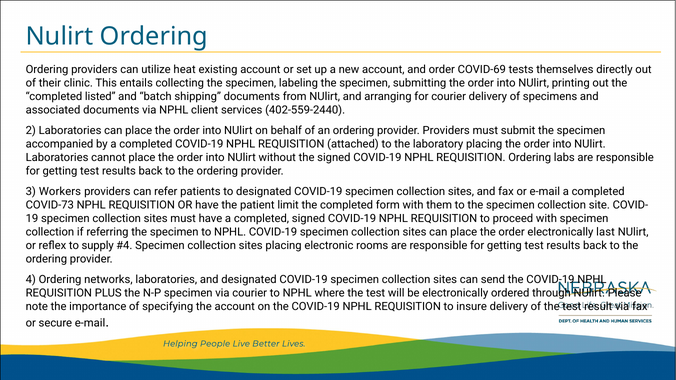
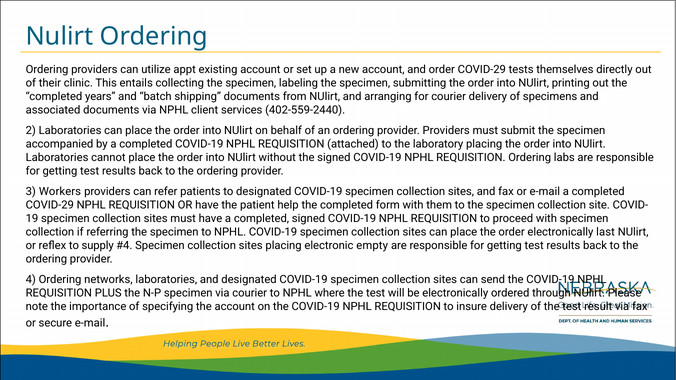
heat: heat -> appt
order COVID-69: COVID-69 -> COVID-29
listed: listed -> years
COVID-73 at (50, 205): COVID-73 -> COVID-29
limit: limit -> help
rooms: rooms -> empty
